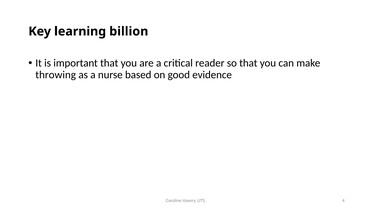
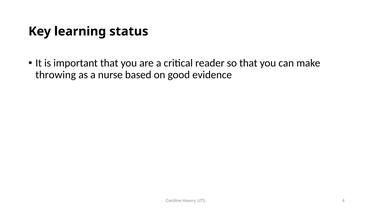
billion: billion -> status
